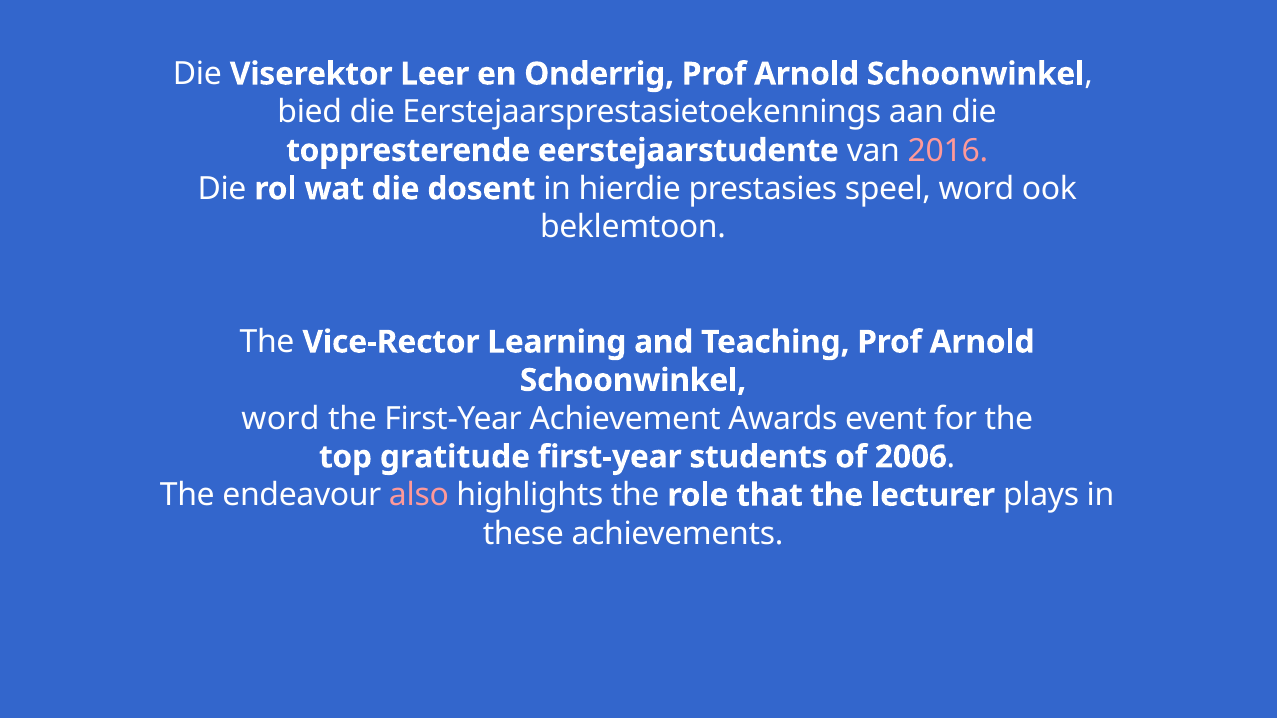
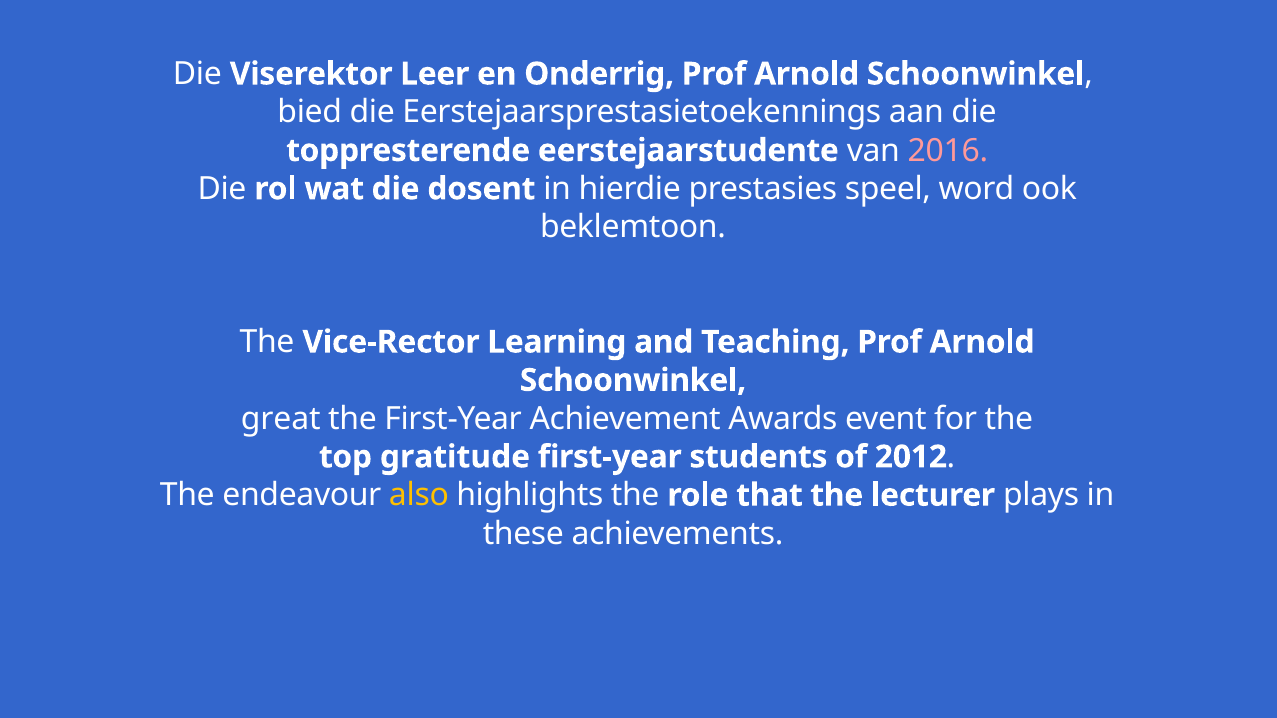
word at (281, 419): word -> great
2006: 2006 -> 2012
also colour: pink -> yellow
